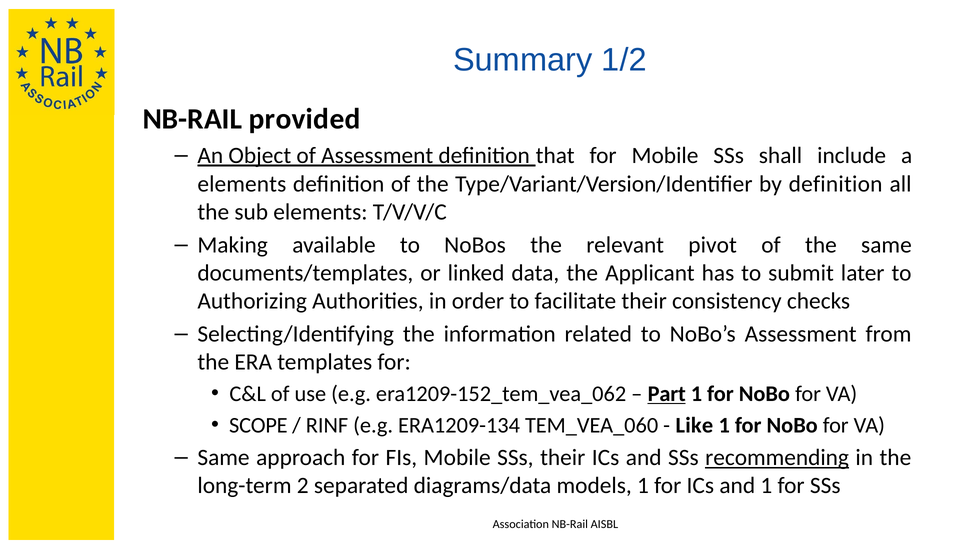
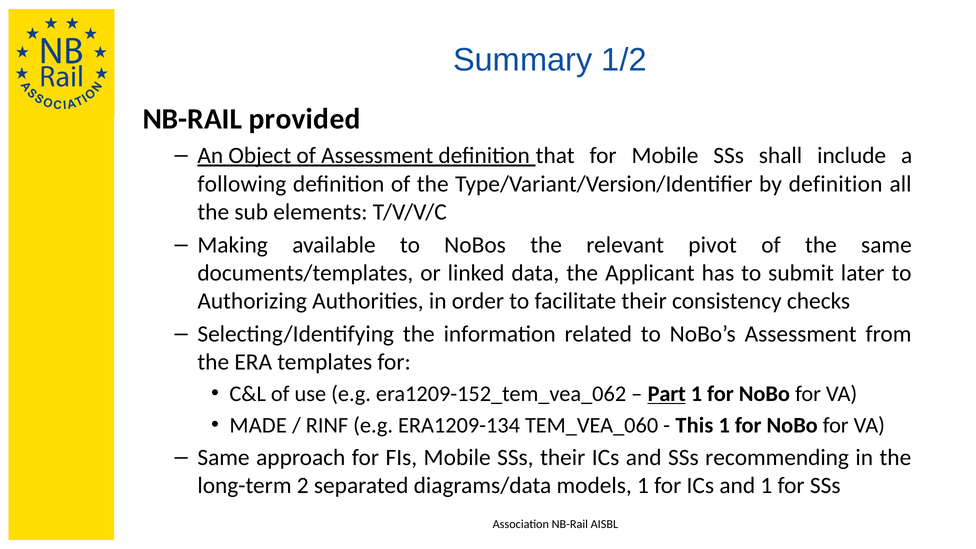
elements at (242, 184): elements -> following
SCOPE: SCOPE -> MADE
Like: Like -> This
recommending underline: present -> none
